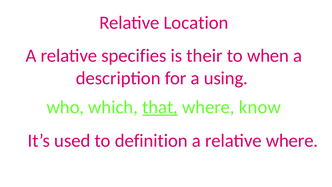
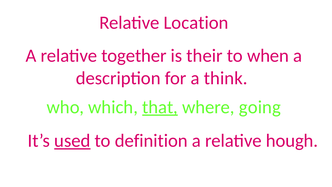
specifies: specifies -> together
using: using -> think
know: know -> going
used underline: none -> present
relative where: where -> hough
